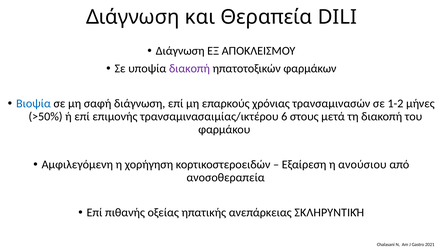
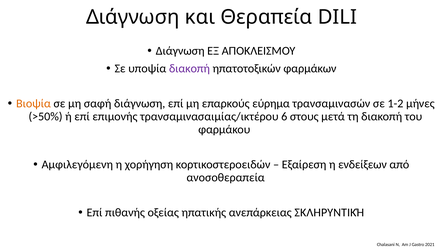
Βιοψία colour: blue -> orange
χρόνιας: χρόνιας -> εύρημα
ανούσιου: ανούσιου -> ενδείξεων
